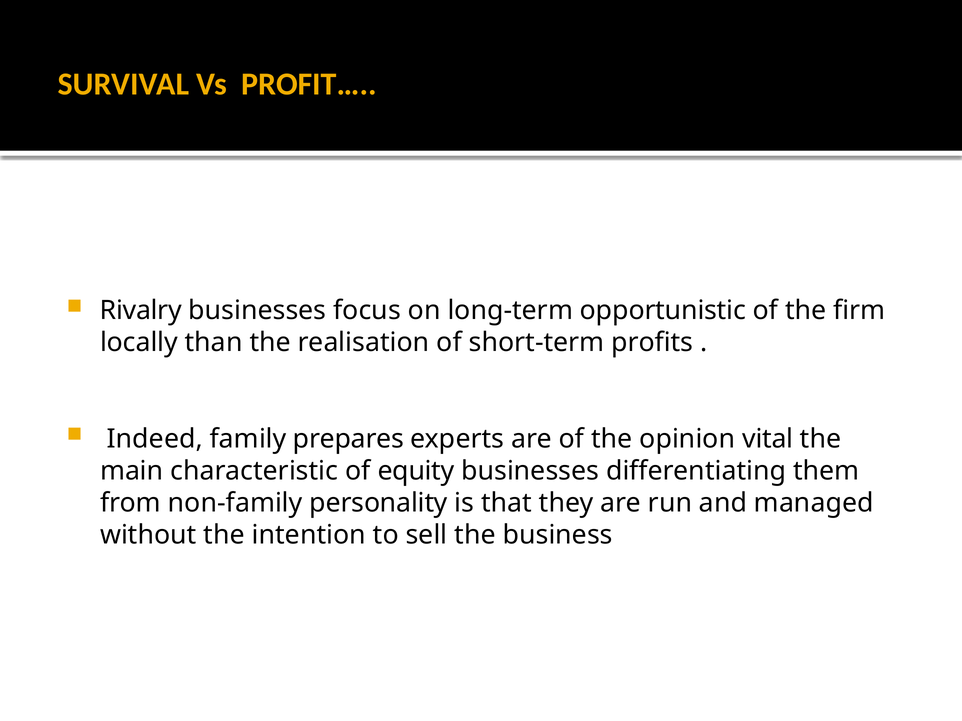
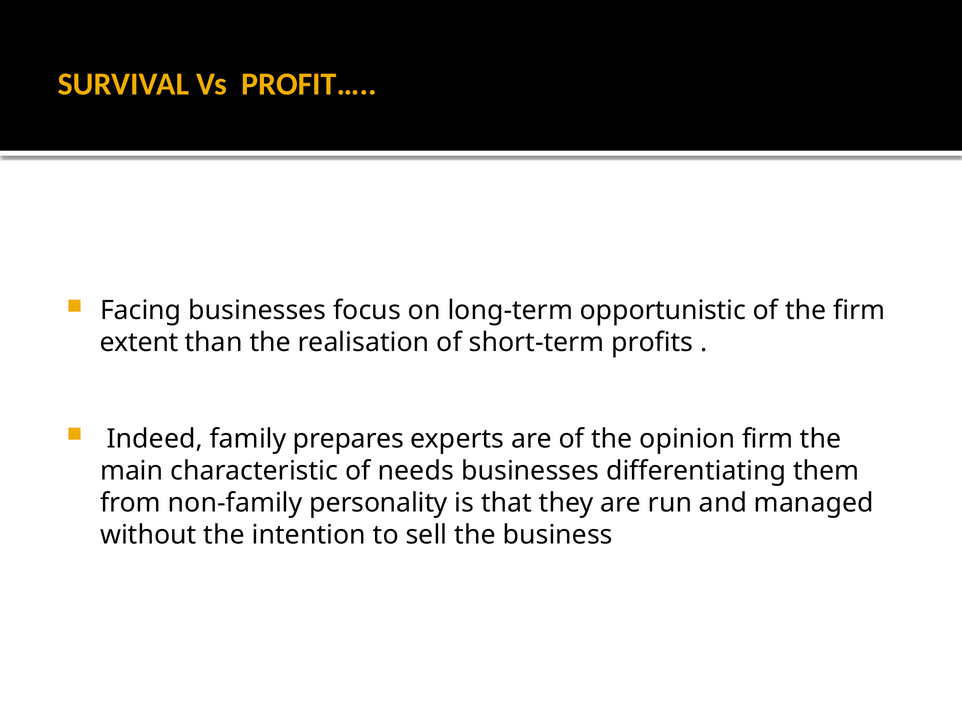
Rivalry: Rivalry -> Facing
locally: locally -> extent
opinion vital: vital -> firm
equity: equity -> needs
